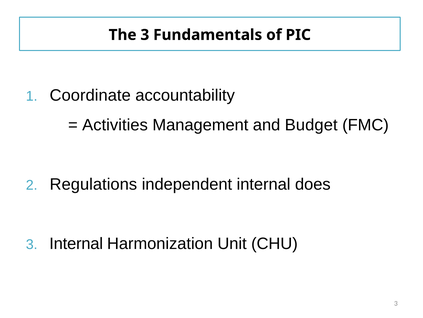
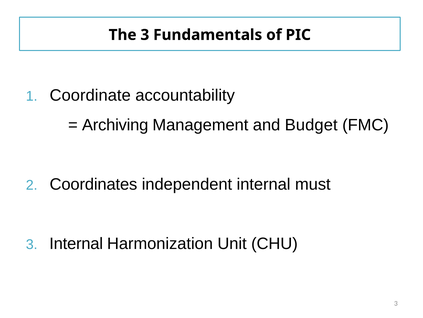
Activities: Activities -> Archiving
Regulations: Regulations -> Coordinates
does: does -> must
